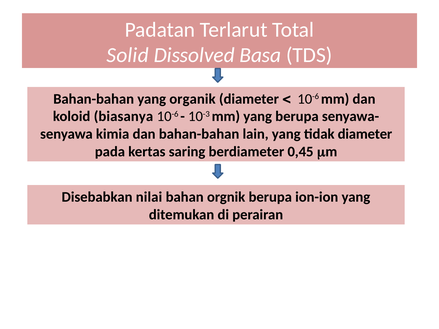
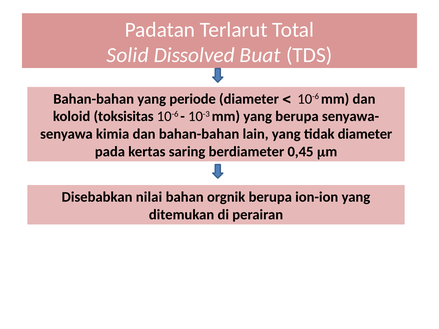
Basa: Basa -> Buat
organik: organik -> periode
biasanya: biasanya -> toksisitas
